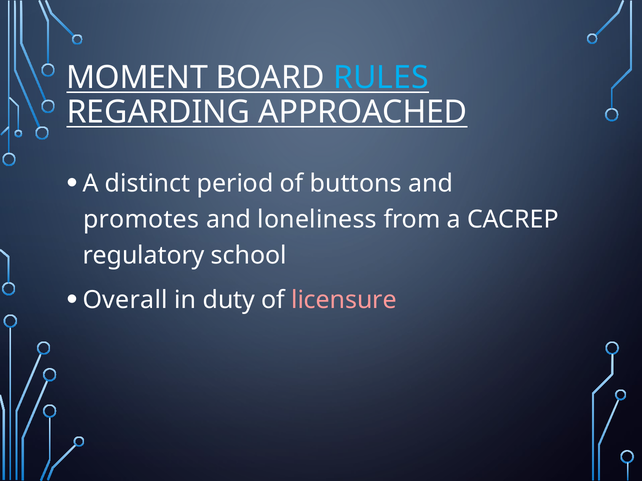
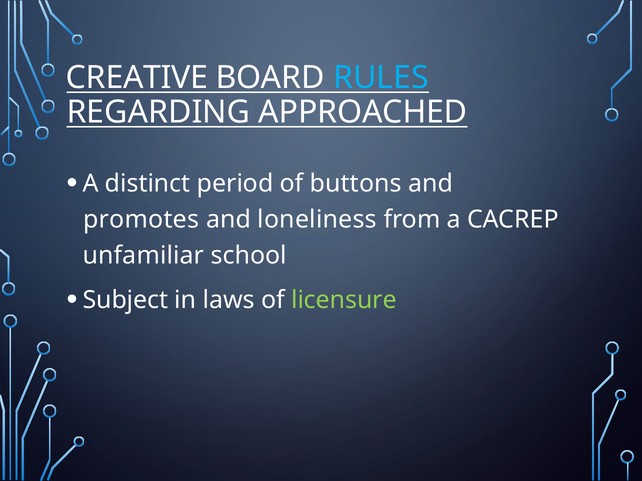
MOMENT: MOMENT -> CREATIVE
regulatory: regulatory -> unfamiliar
Overall: Overall -> Subject
duty: duty -> laws
licensure colour: pink -> light green
